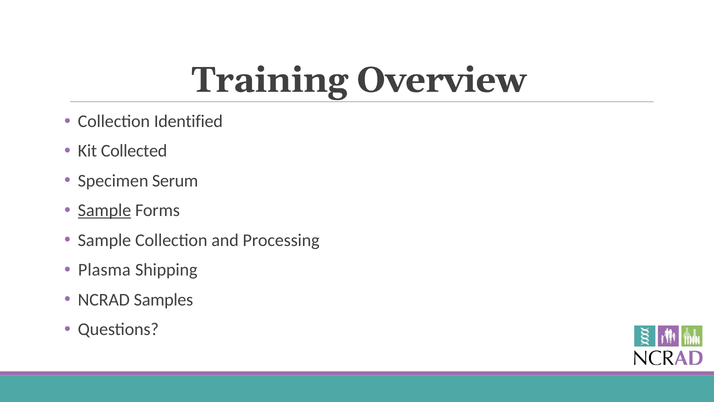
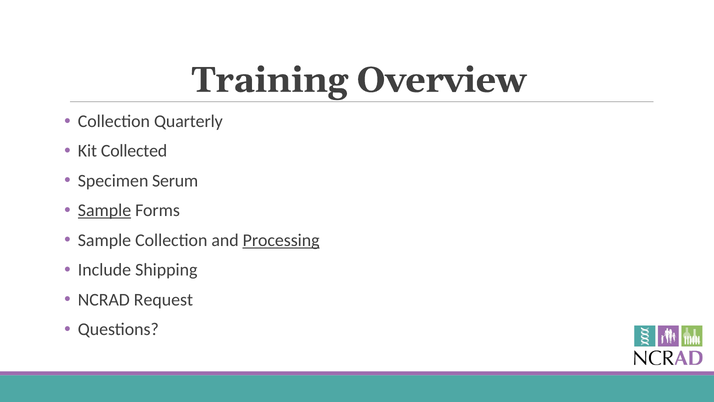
Identified: Identified -> Quarterly
Processing underline: none -> present
Plasma: Plasma -> Include
Samples: Samples -> Request
